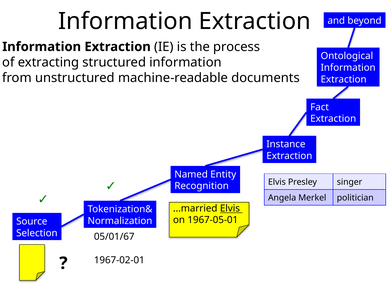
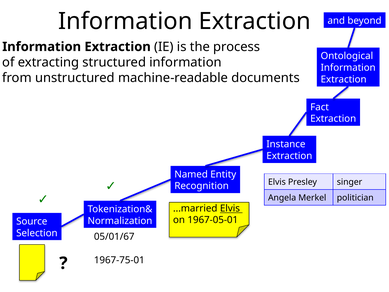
1967-02-01: 1967-02-01 -> 1967-75-01
